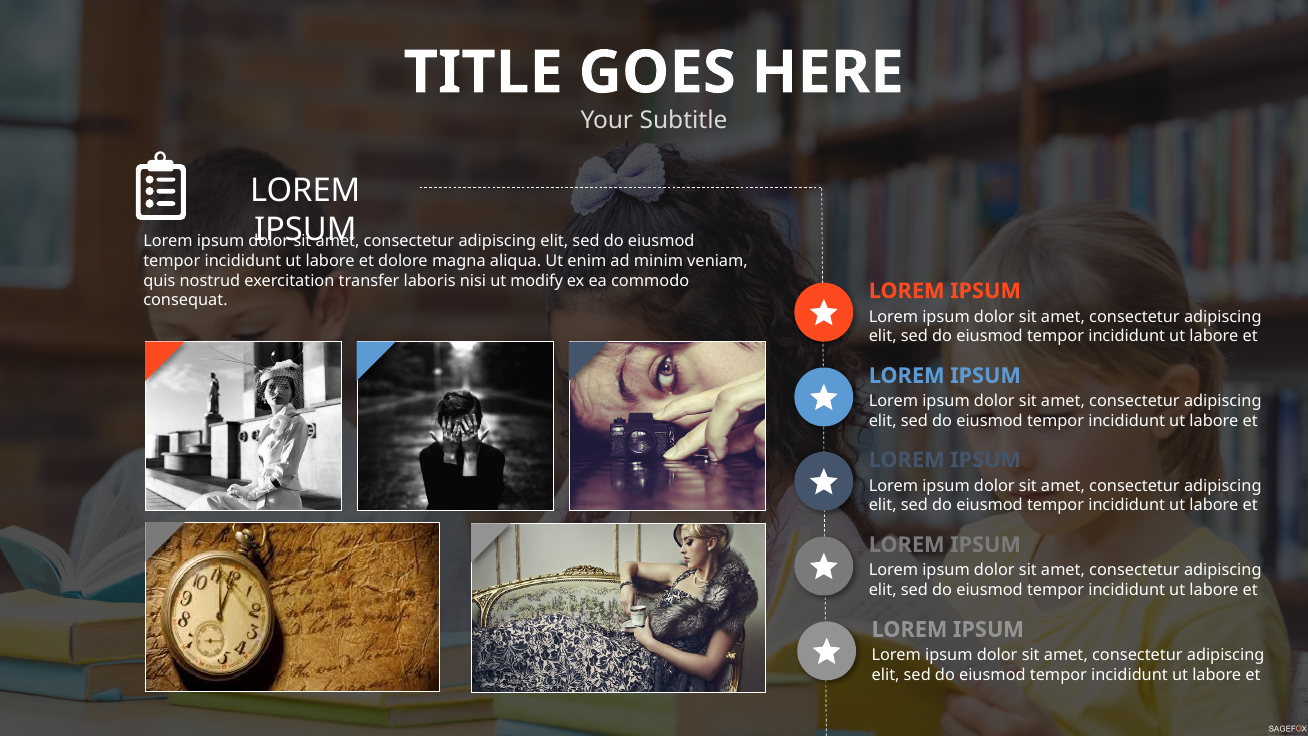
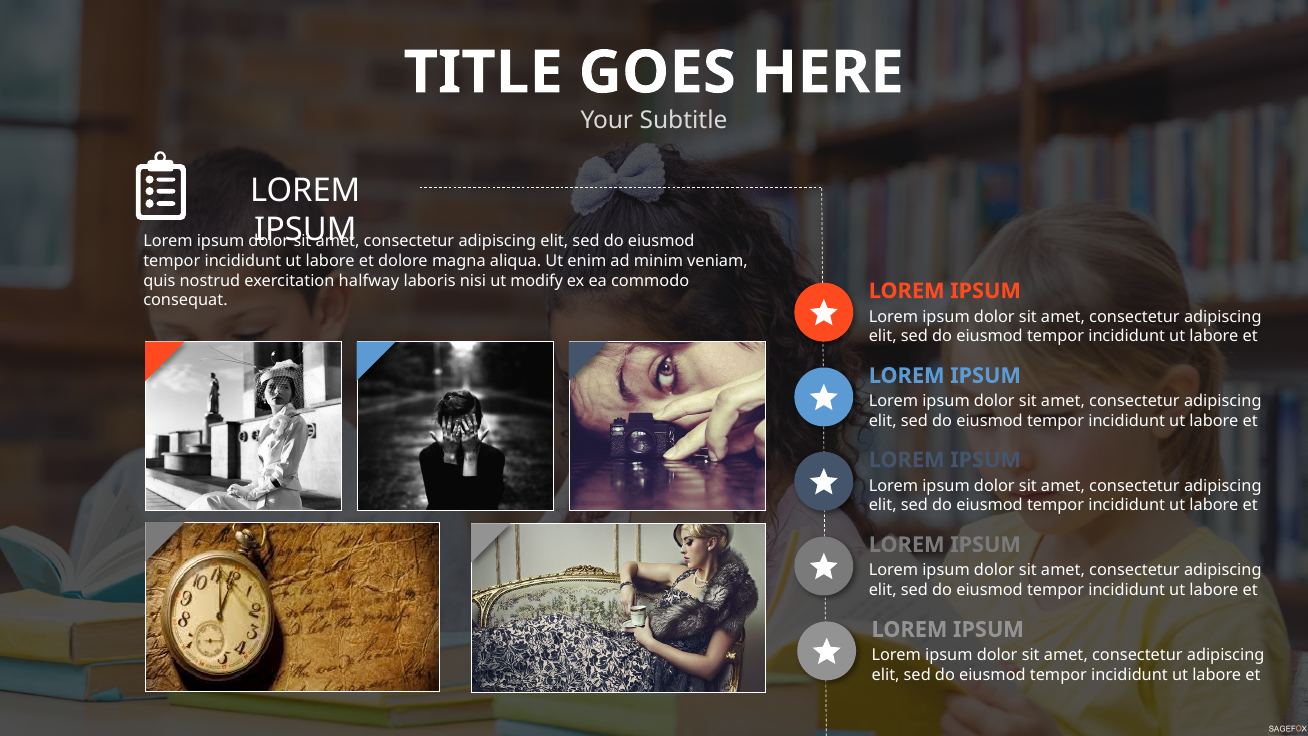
transfer: transfer -> halfway
